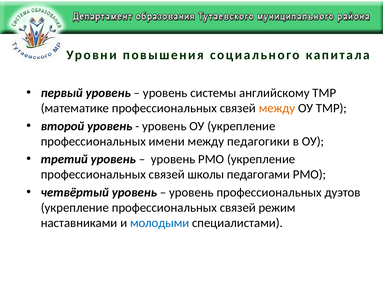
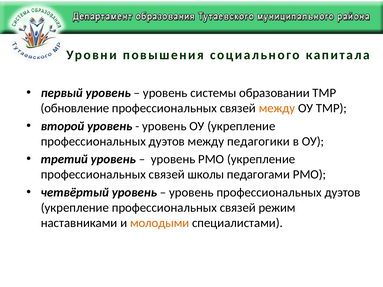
английскому: английскому -> образовании
математике: математике -> обновление
имени at (167, 141): имени -> дуэтов
молодыми colour: blue -> orange
